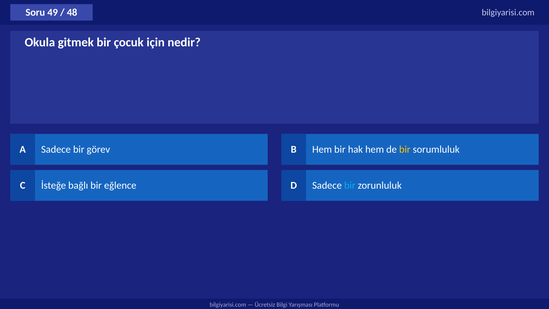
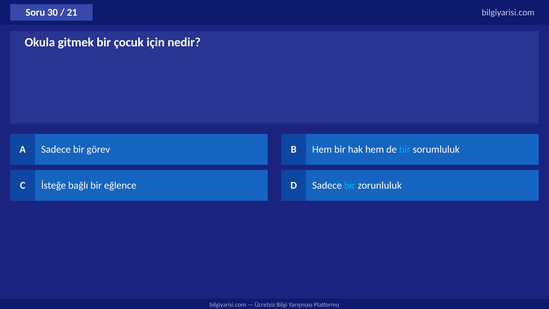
49: 49 -> 30
48: 48 -> 21
bir at (405, 149) colour: yellow -> light blue
